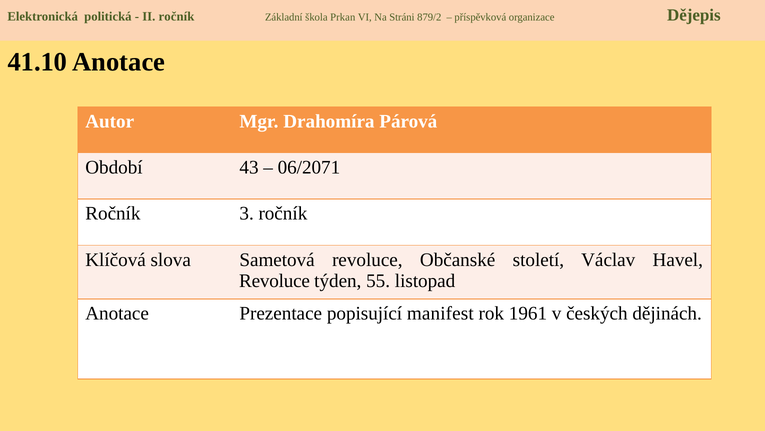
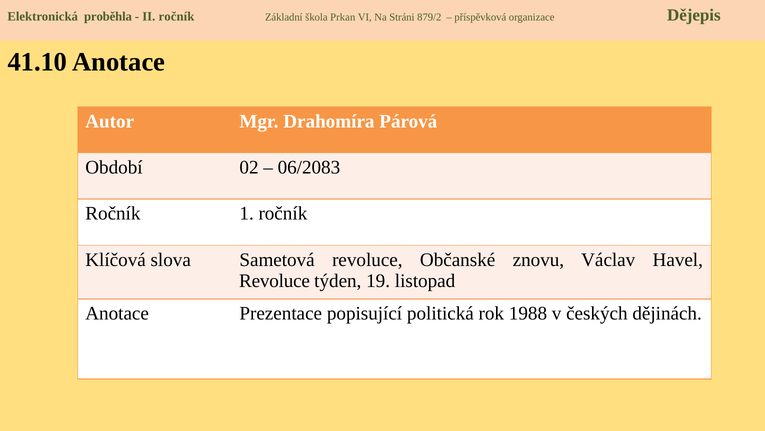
politická: politická -> proběhla
43: 43 -> 02
06/2071: 06/2071 -> 06/2083
3: 3 -> 1
století: století -> znovu
55: 55 -> 19
manifest: manifest -> politická
1961: 1961 -> 1988
